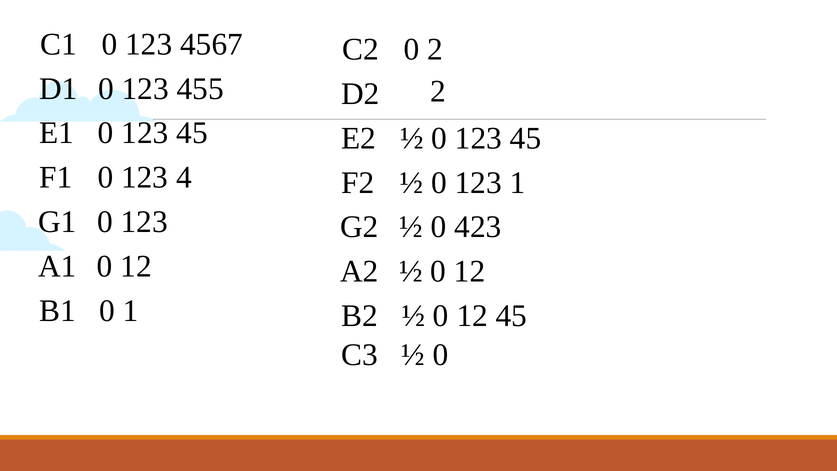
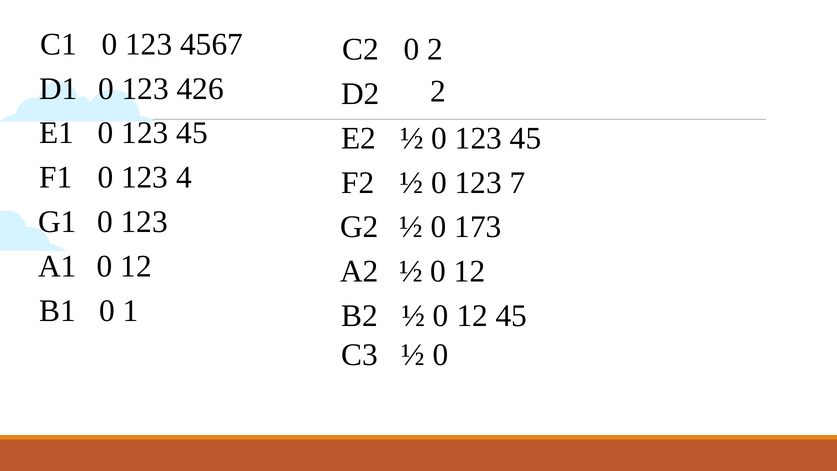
455: 455 -> 426
123 1: 1 -> 7
423: 423 -> 173
